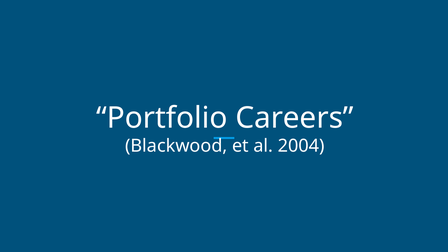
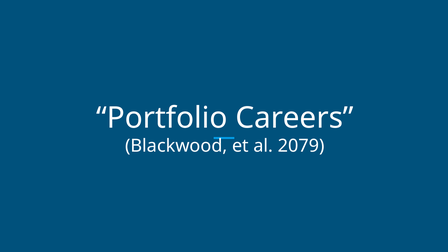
2004: 2004 -> 2079
